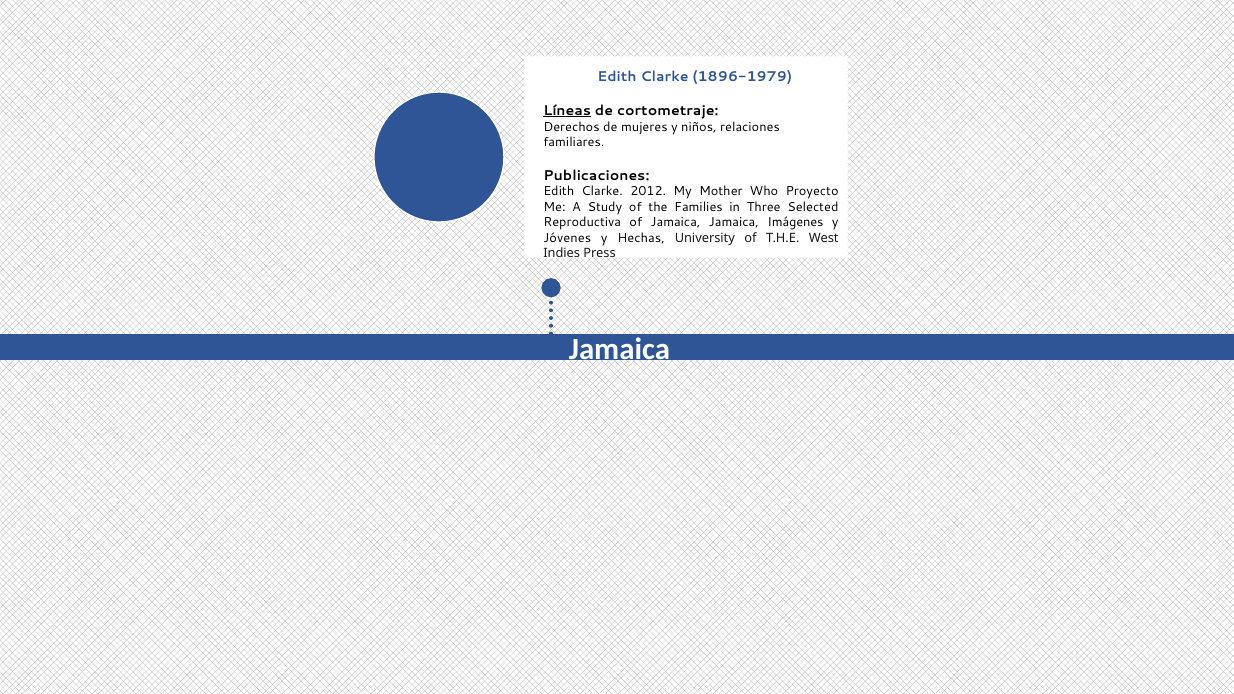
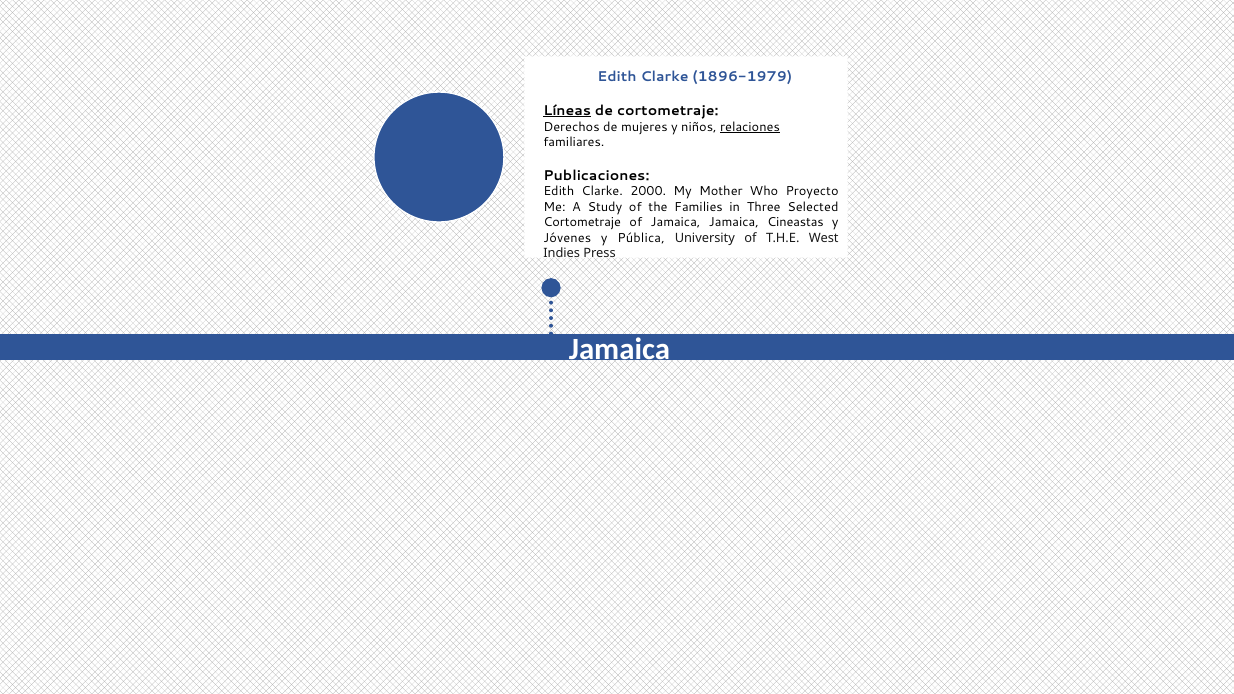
relaciones underline: none -> present
2012: 2012 -> 2000
Reproductiva at (582, 223): Reproductiva -> Cortometraje
Imágenes: Imágenes -> Cineastas
Hechas: Hechas -> Pública
